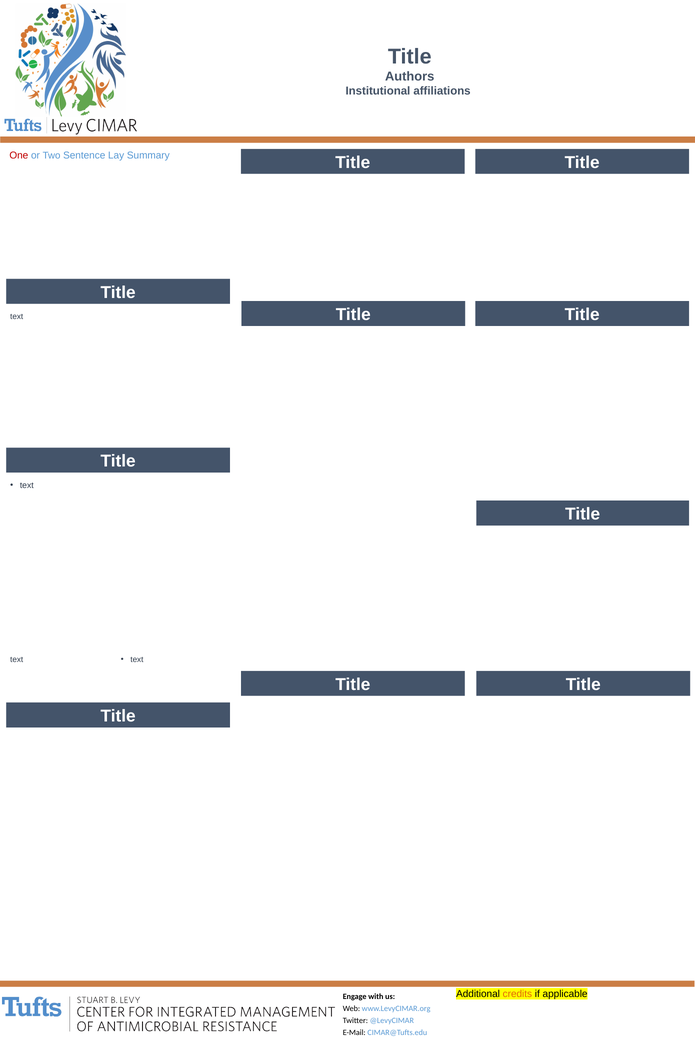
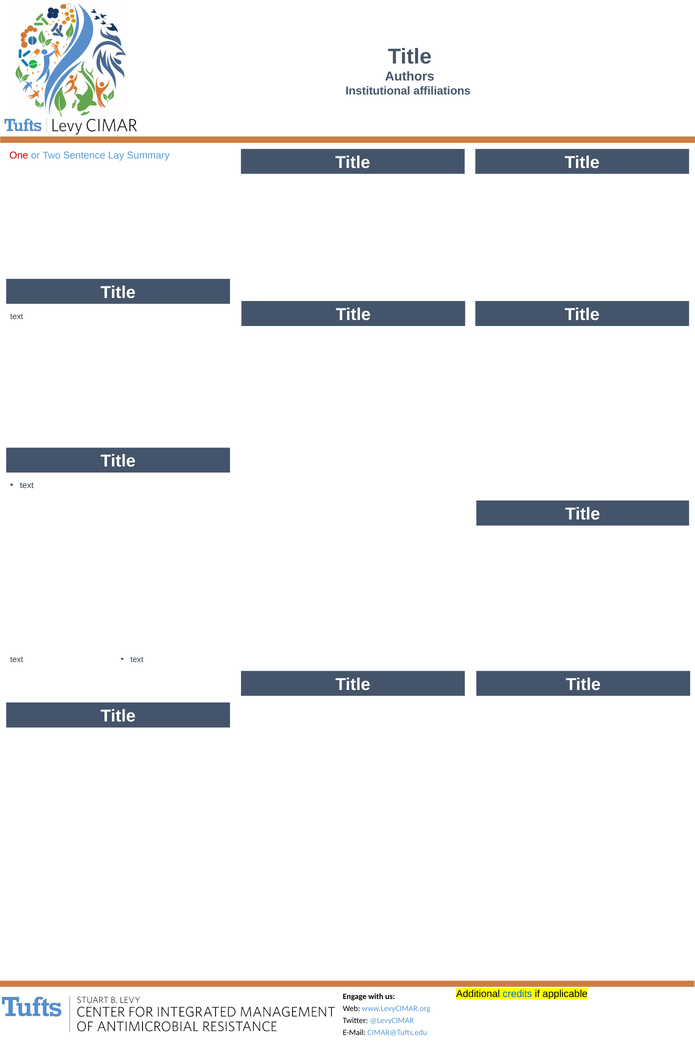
credits colour: orange -> blue
